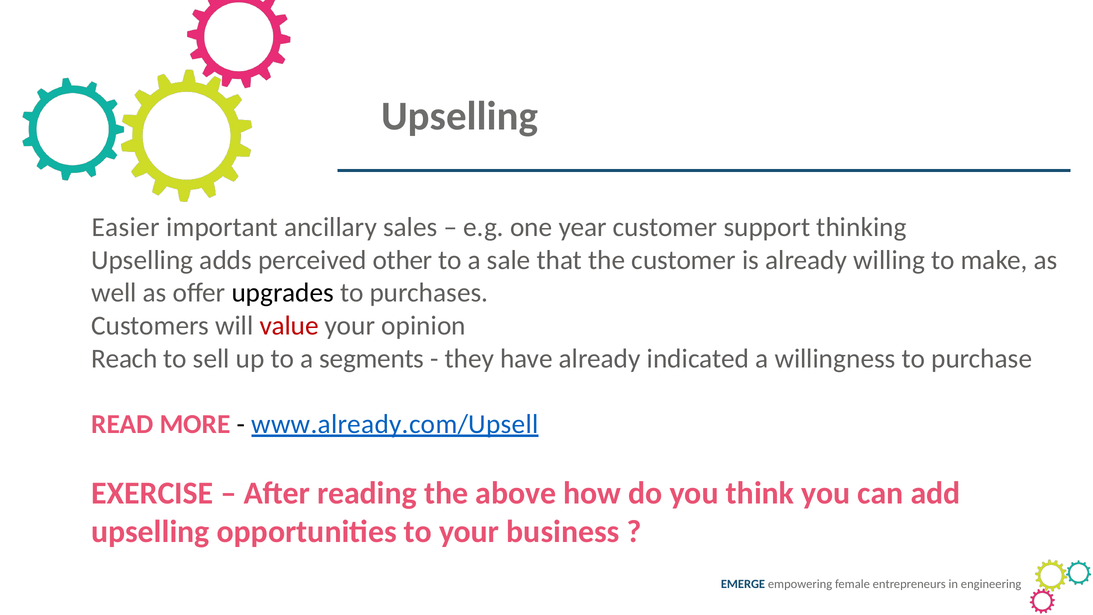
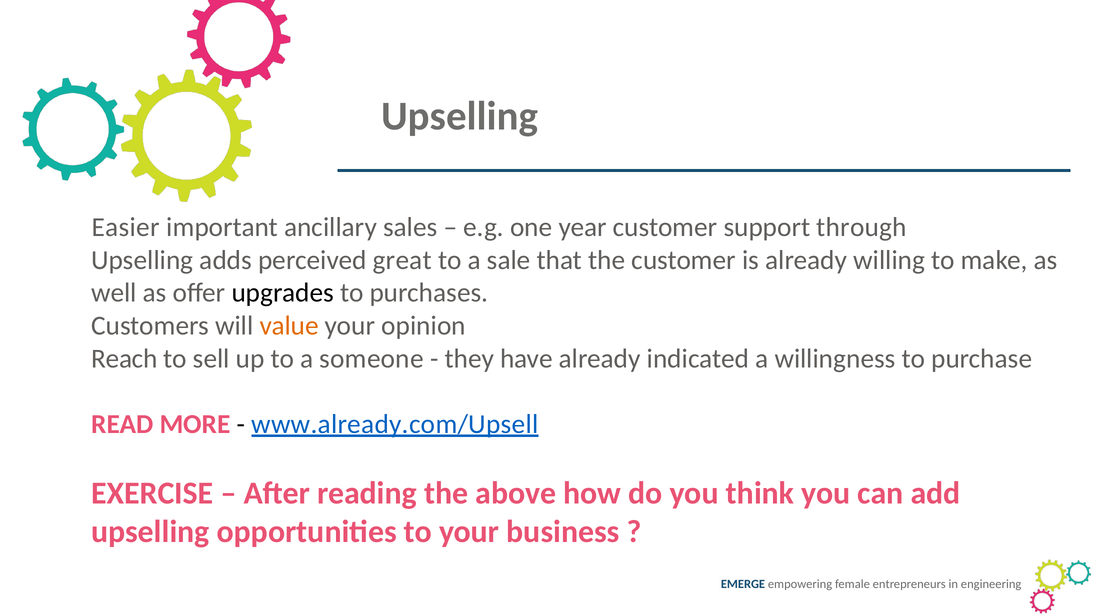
thinking: thinking -> through
other: other -> great
value colour: red -> orange
segments: segments -> someone
